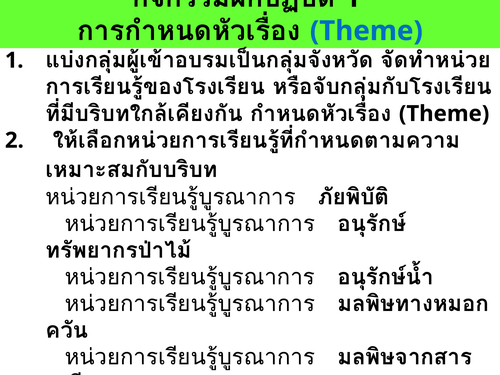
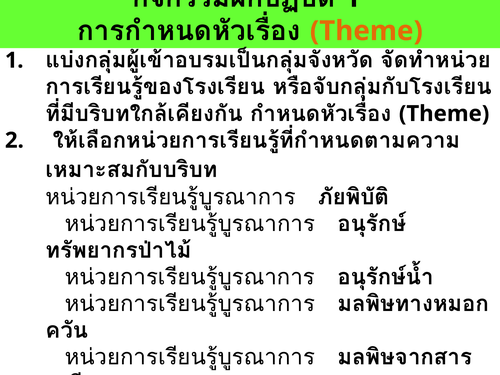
Theme at (366, 31) colour: blue -> orange
